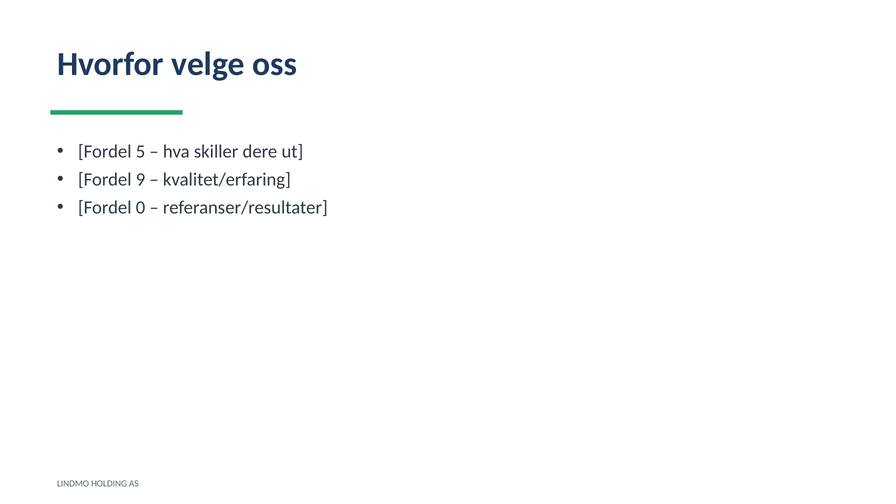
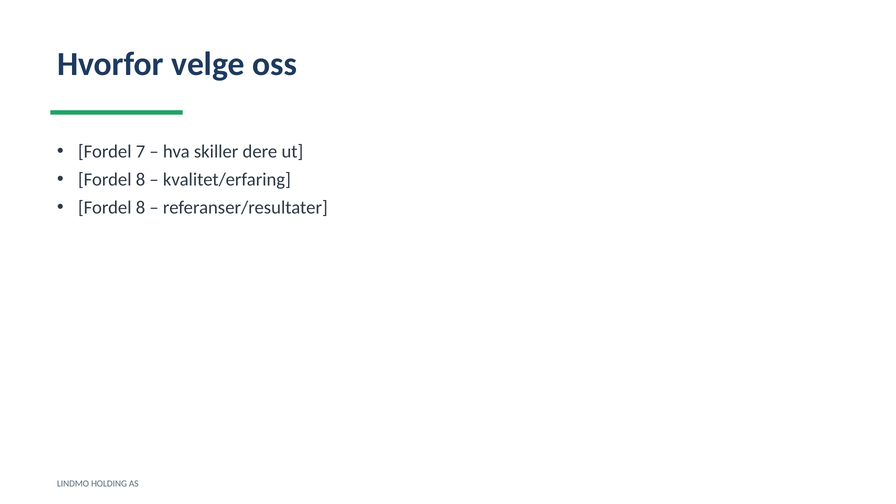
5: 5 -> 7
9 at (141, 180): 9 -> 8
0 at (141, 208): 0 -> 8
